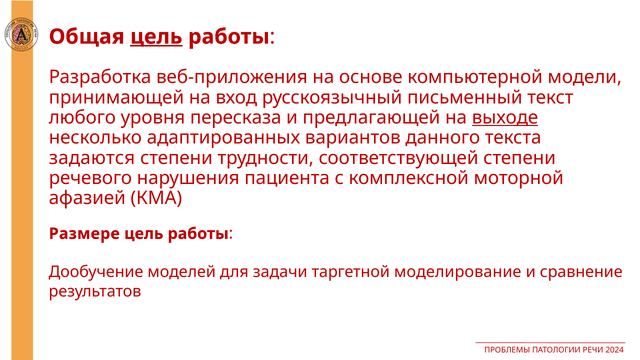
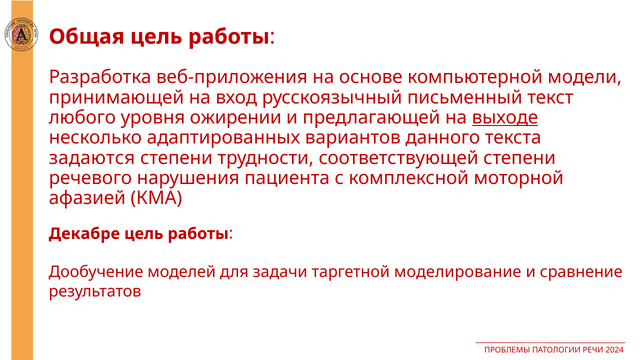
цель at (156, 37) underline: present -> none
пересказа: пересказа -> ожирении
Размере: Размере -> Декабре
